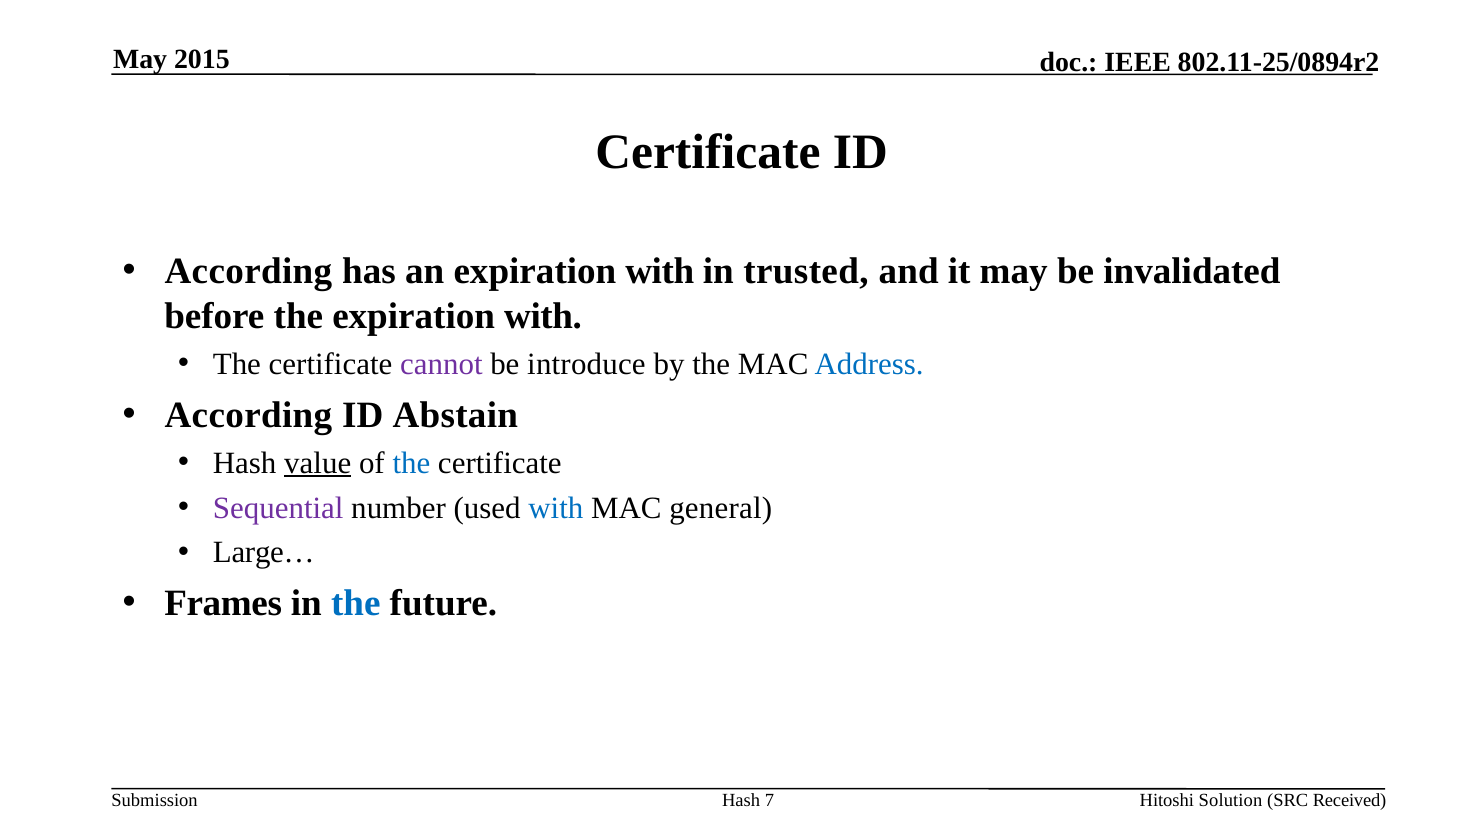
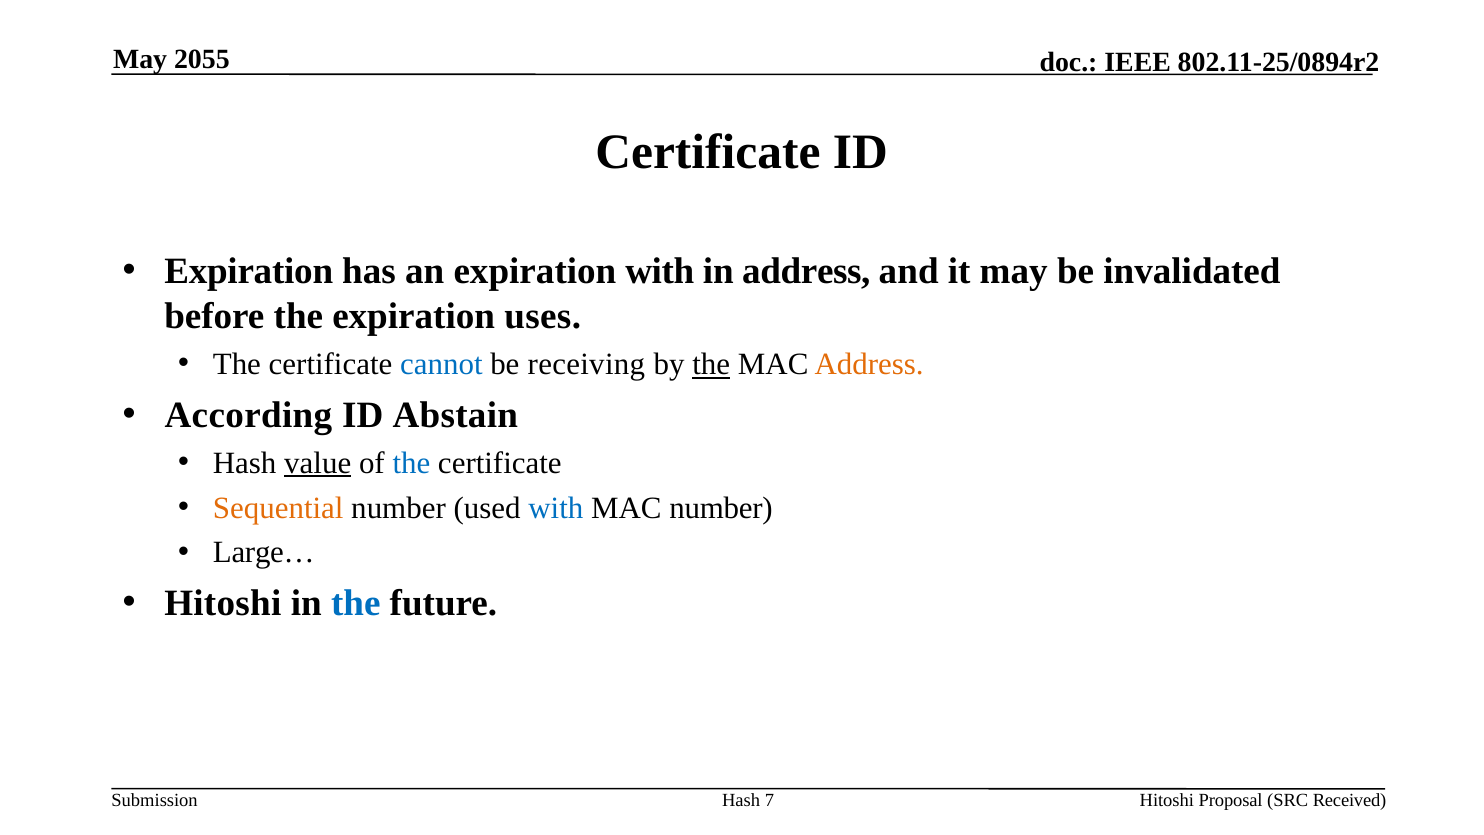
2015: 2015 -> 2055
According at (248, 272): According -> Expiration
in trusted: trusted -> address
the expiration with: with -> uses
cannot colour: purple -> blue
introduce: introduce -> receiving
the at (711, 364) underline: none -> present
Address at (869, 364) colour: blue -> orange
Sequential colour: purple -> orange
MAC general: general -> number
Frames at (223, 603): Frames -> Hitoshi
Solution: Solution -> Proposal
